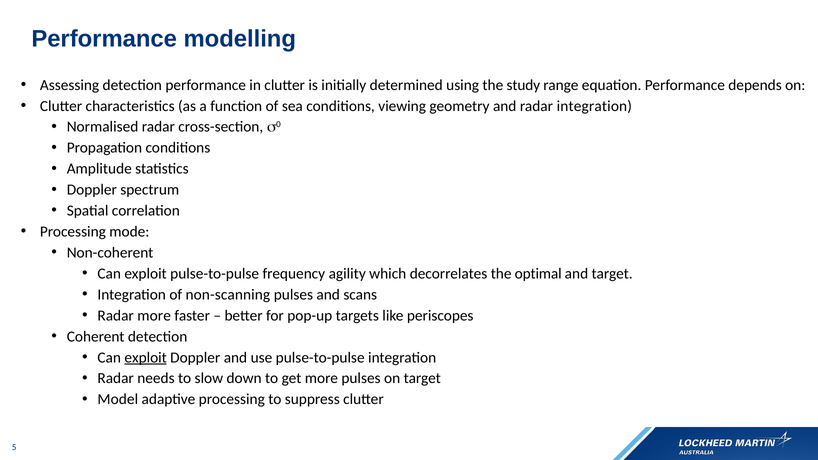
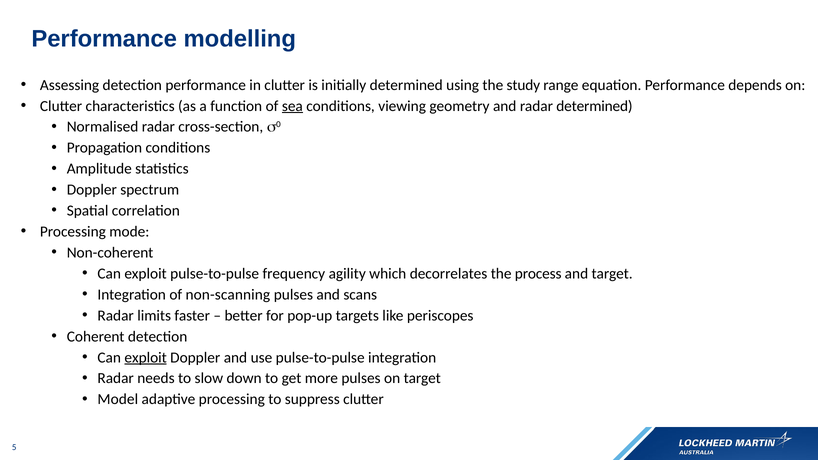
sea underline: none -> present
radar integration: integration -> determined
optimal: optimal -> process
Radar more: more -> limits
